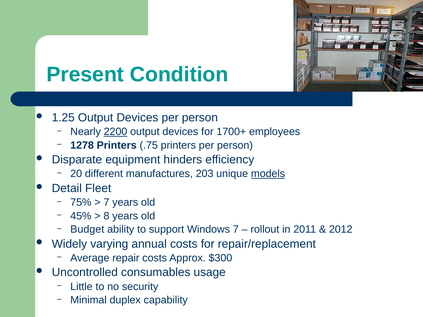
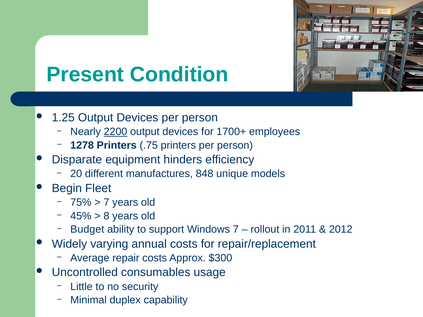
203: 203 -> 848
models underline: present -> none
Detail: Detail -> Begin
